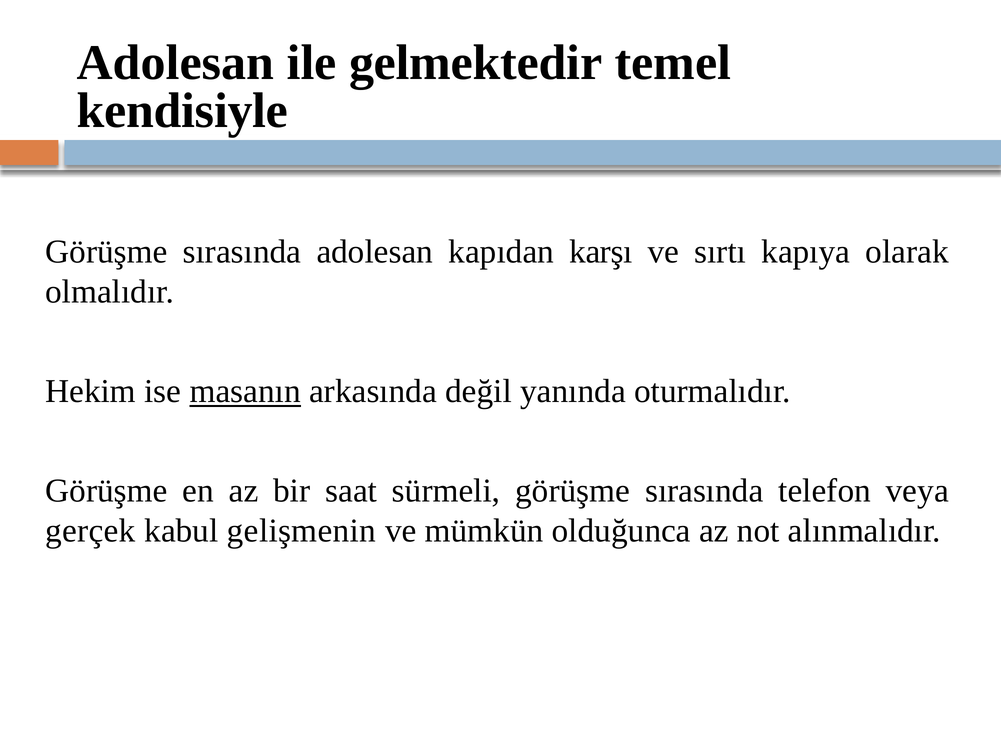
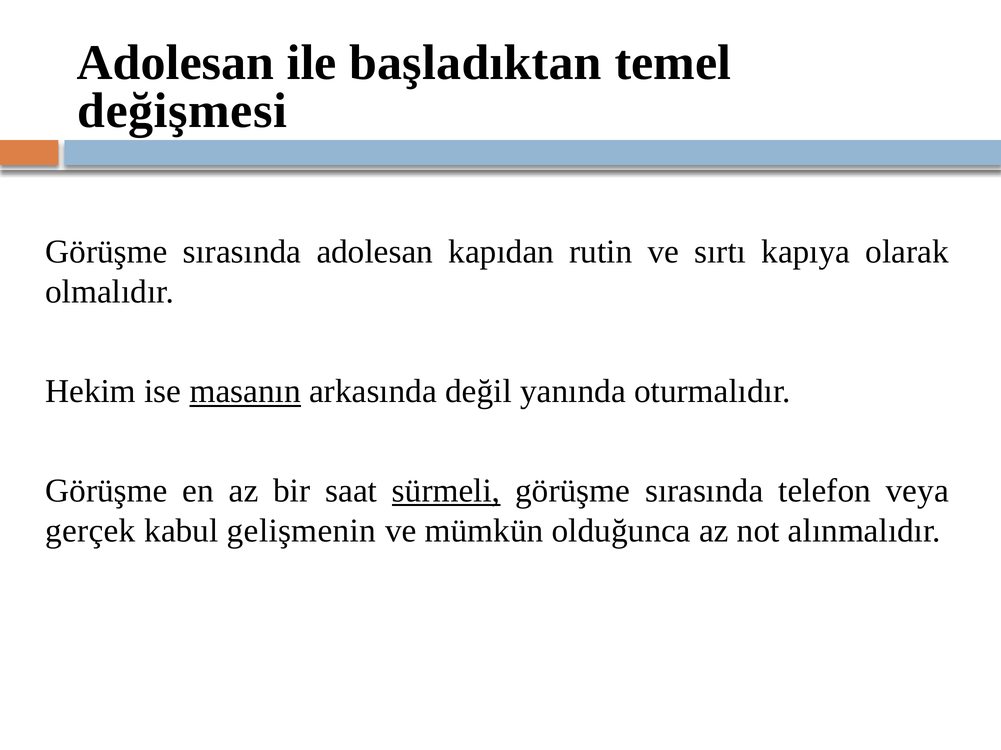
gelmektedir: gelmektedir -> başladıktan
kendisiyle: kendisiyle -> değişmesi
karşı: karşı -> rutin
sürmeli underline: none -> present
